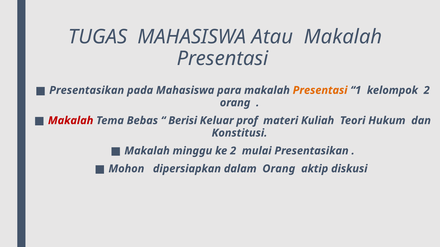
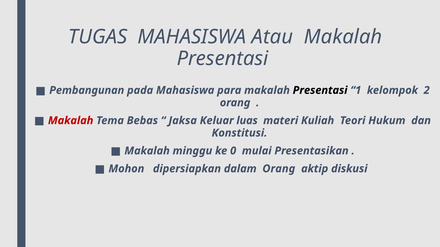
Presentasikan at (87, 90): Presentasikan -> Pembangunan
Presentasi at (320, 90) colour: orange -> black
Berisi: Berisi -> Jaksa
prof: prof -> luas
ke 2: 2 -> 0
